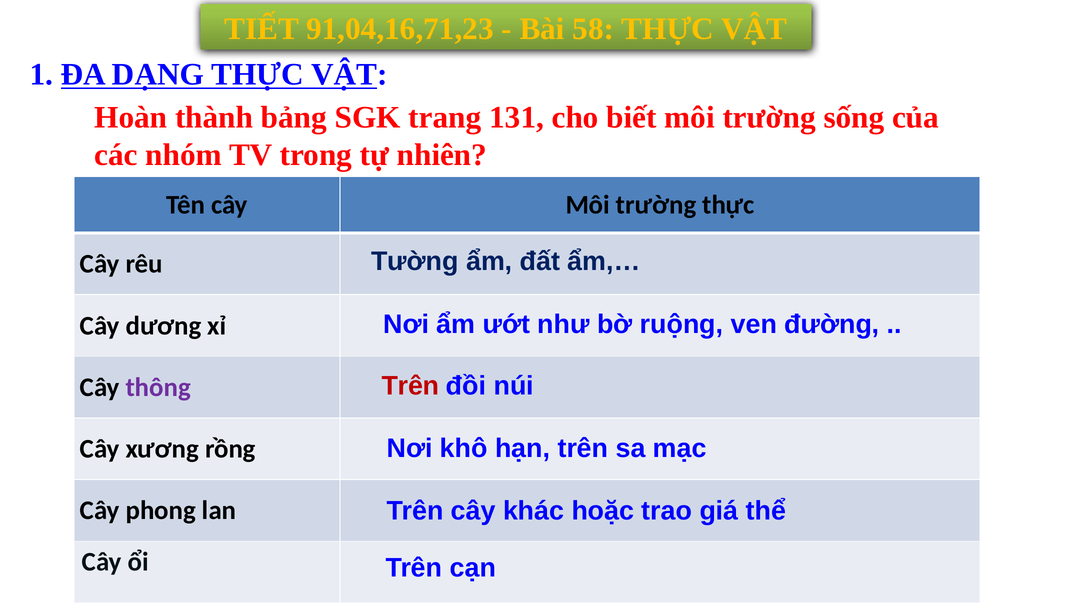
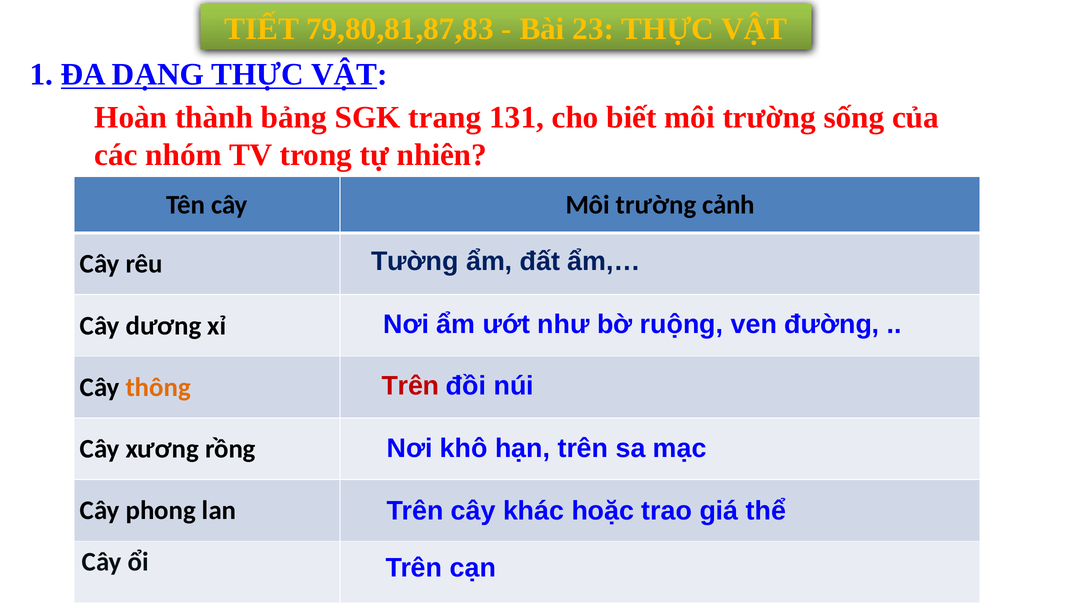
91,04,16,71,23: 91,04,16,71,23 -> 79,80,81,87,83
58: 58 -> 23
trường thực: thực -> cảnh
thông colour: purple -> orange
